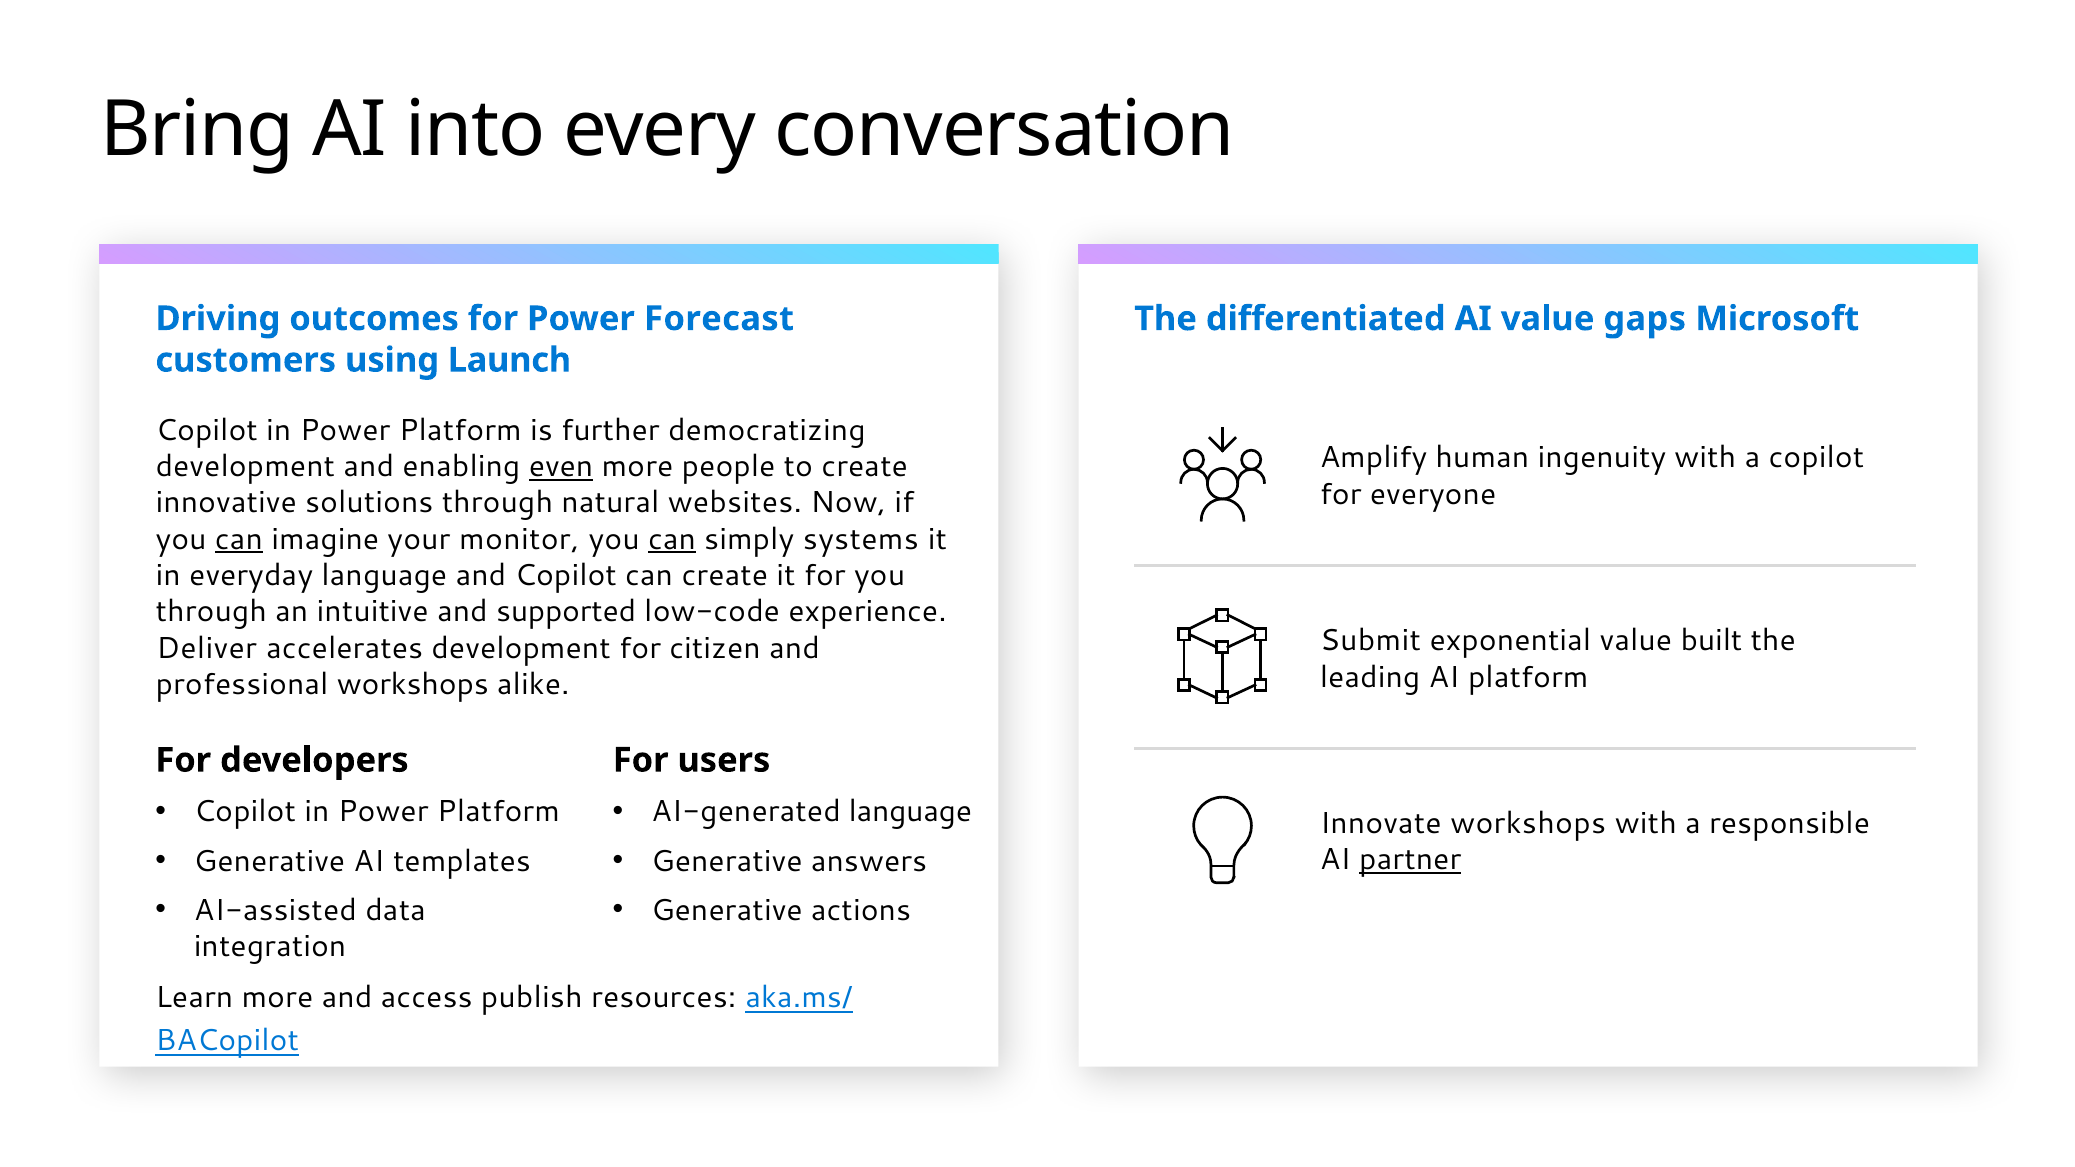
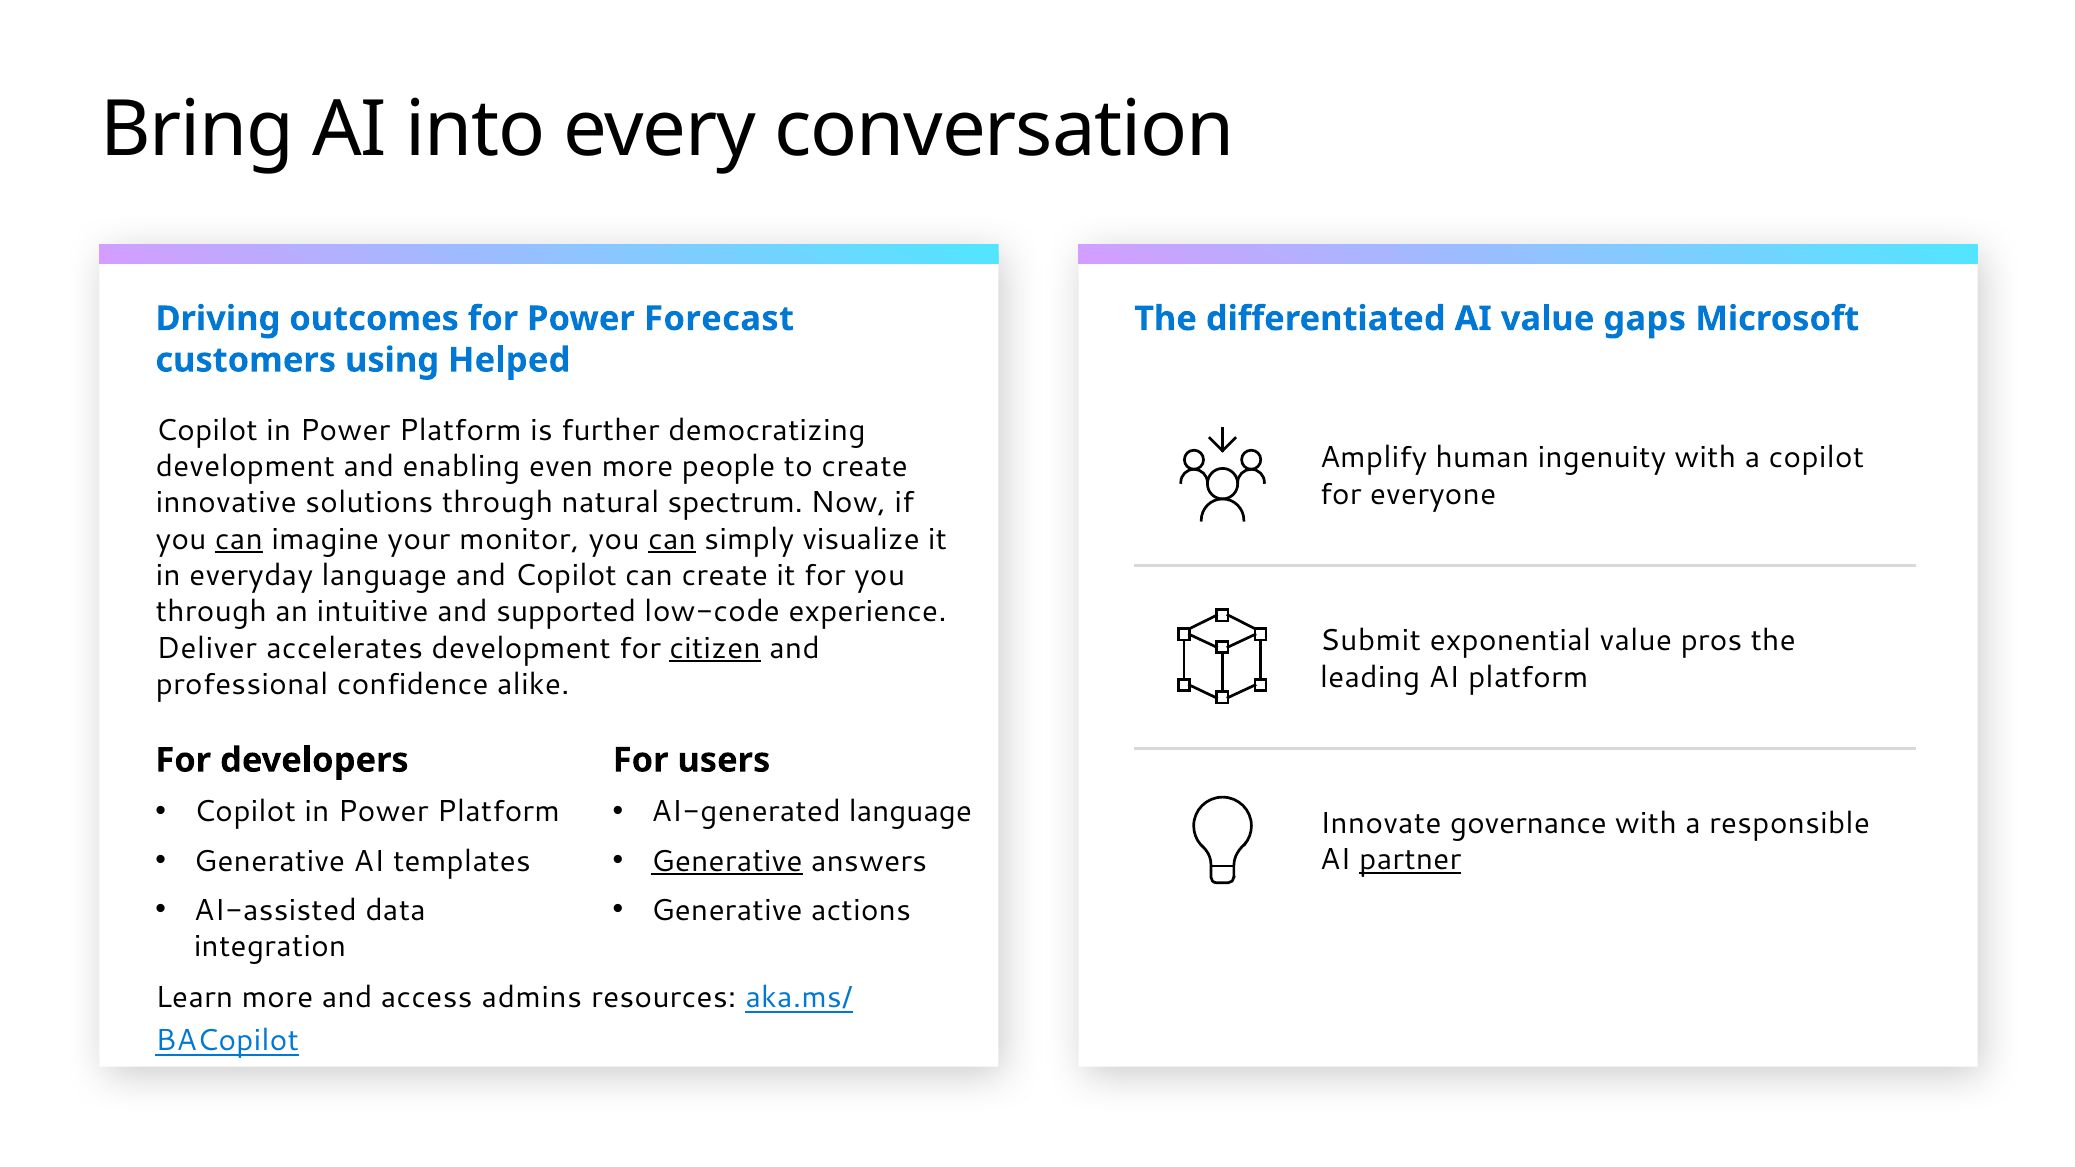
Launch: Launch -> Helped
even underline: present -> none
websites: websites -> spectrum
systems: systems -> visualize
built: built -> pros
citizen underline: none -> present
professional workshops: workshops -> confidence
Innovate workshops: workshops -> governance
Generative at (727, 861) underline: none -> present
publish: publish -> admins
